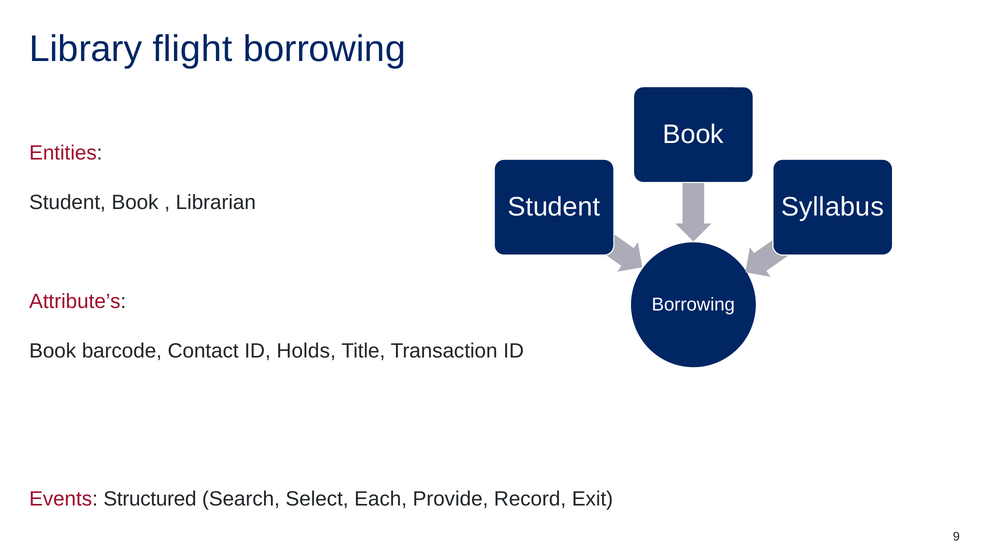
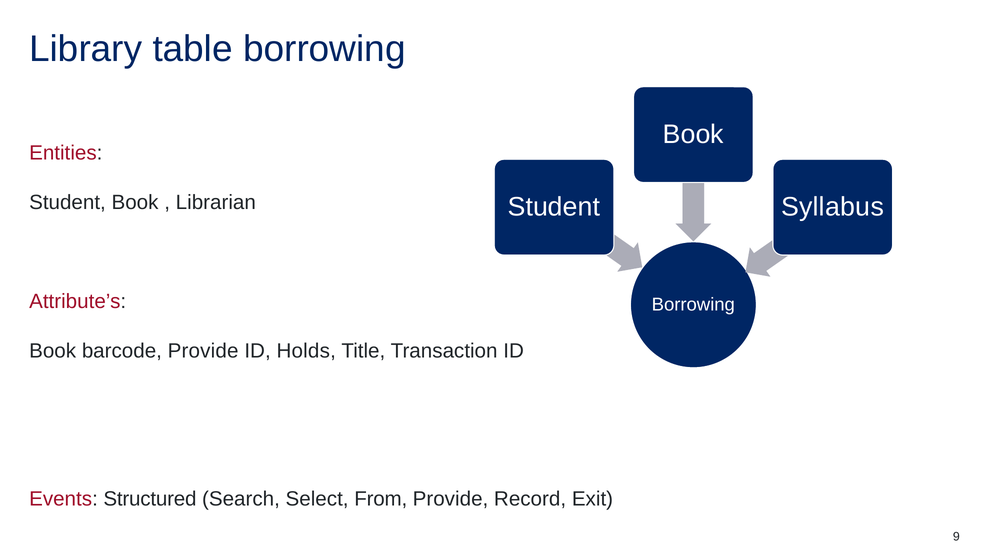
flight: flight -> table
barcode Contact: Contact -> Provide
Each: Each -> From
